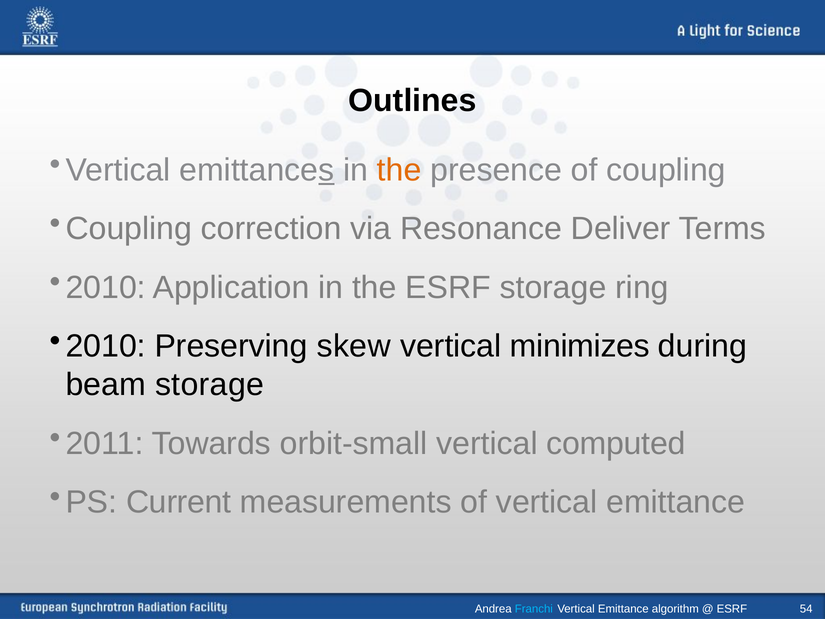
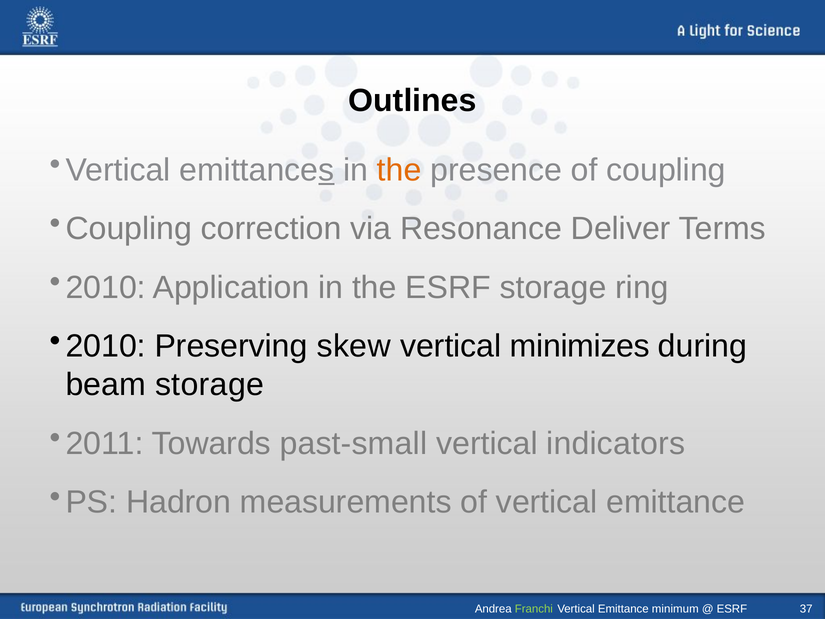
orbit-small: orbit-small -> past-small
computed: computed -> indicators
Current: Current -> Hadron
Franchi colour: light blue -> light green
algorithm: algorithm -> minimum
54: 54 -> 37
